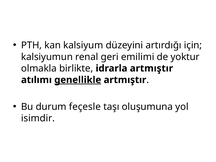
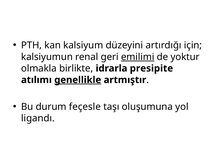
emilimi underline: none -> present
idrarla artmıştır: artmıştır -> presipite
isimdir: isimdir -> ligandı
